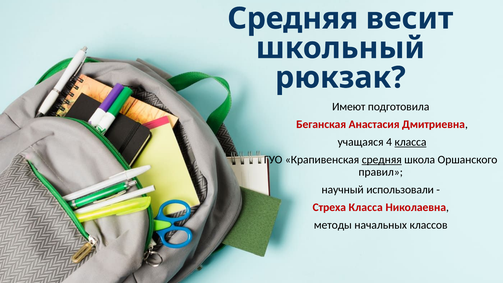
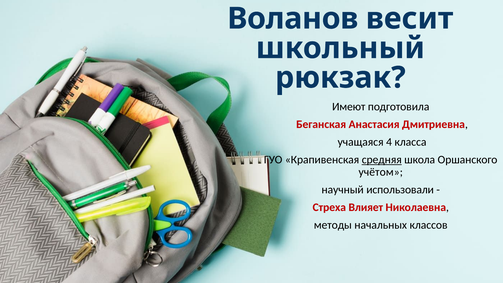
Средняя at (293, 19): Средняя -> Воланов
класса at (411, 142) underline: present -> none
правил: правил -> учётом
Стреха Класса: Класса -> Влияет
